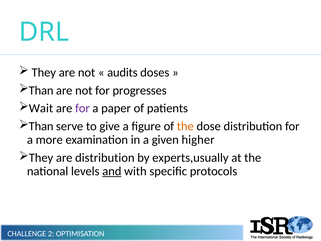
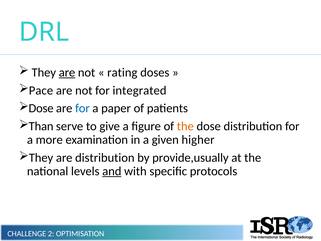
are at (67, 72) underline: none -> present
audits: audits -> rating
Than at (41, 90): Than -> Pace
progresses: progresses -> integrated
Wait at (41, 108): Wait -> Dose
for at (82, 108) colour: purple -> blue
experts,usually: experts,usually -> provide,usually
